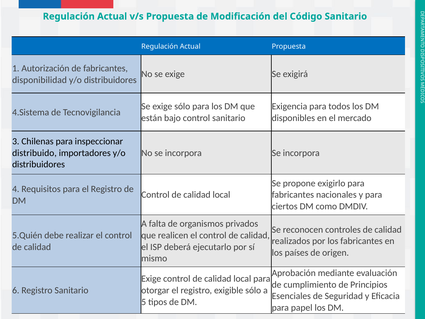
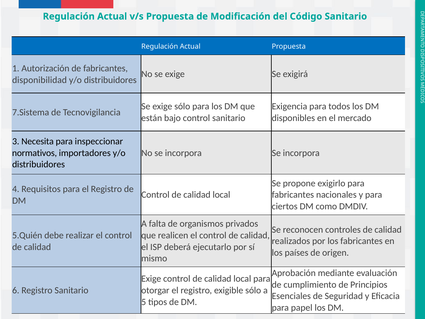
4.Sistema: 4.Sistema -> 7.Sistema
Chilenas: Chilenas -> Necesita
distribuido: distribuido -> normativos
